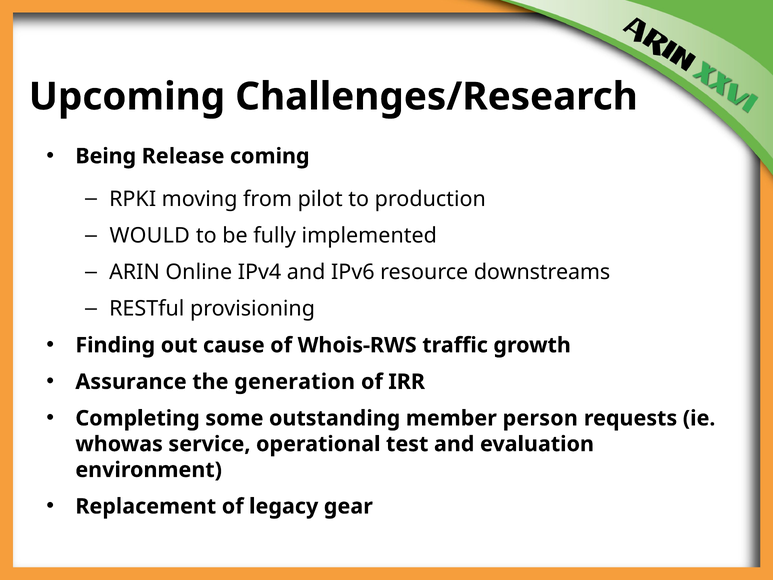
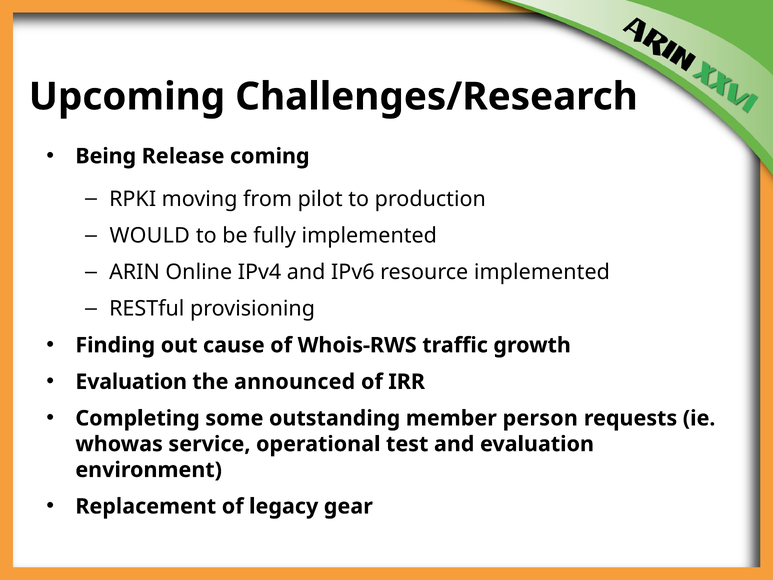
resource downstreams: downstreams -> implemented
Assurance at (131, 382): Assurance -> Evaluation
generation: generation -> announced
